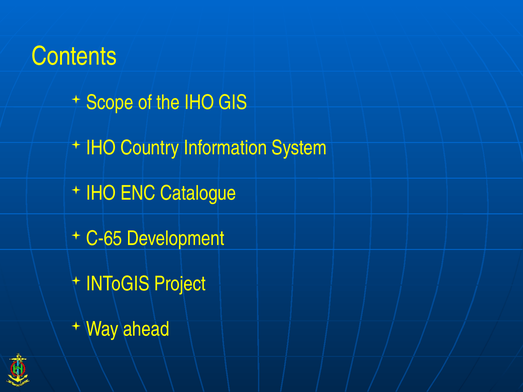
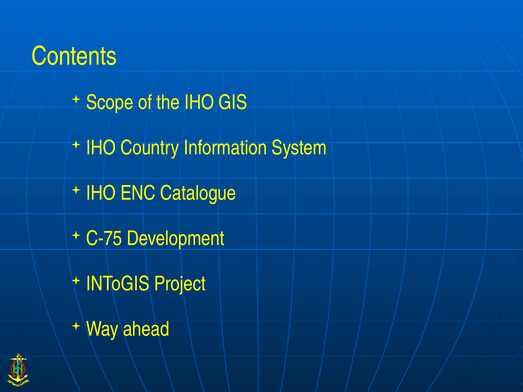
C-65: C-65 -> C-75
